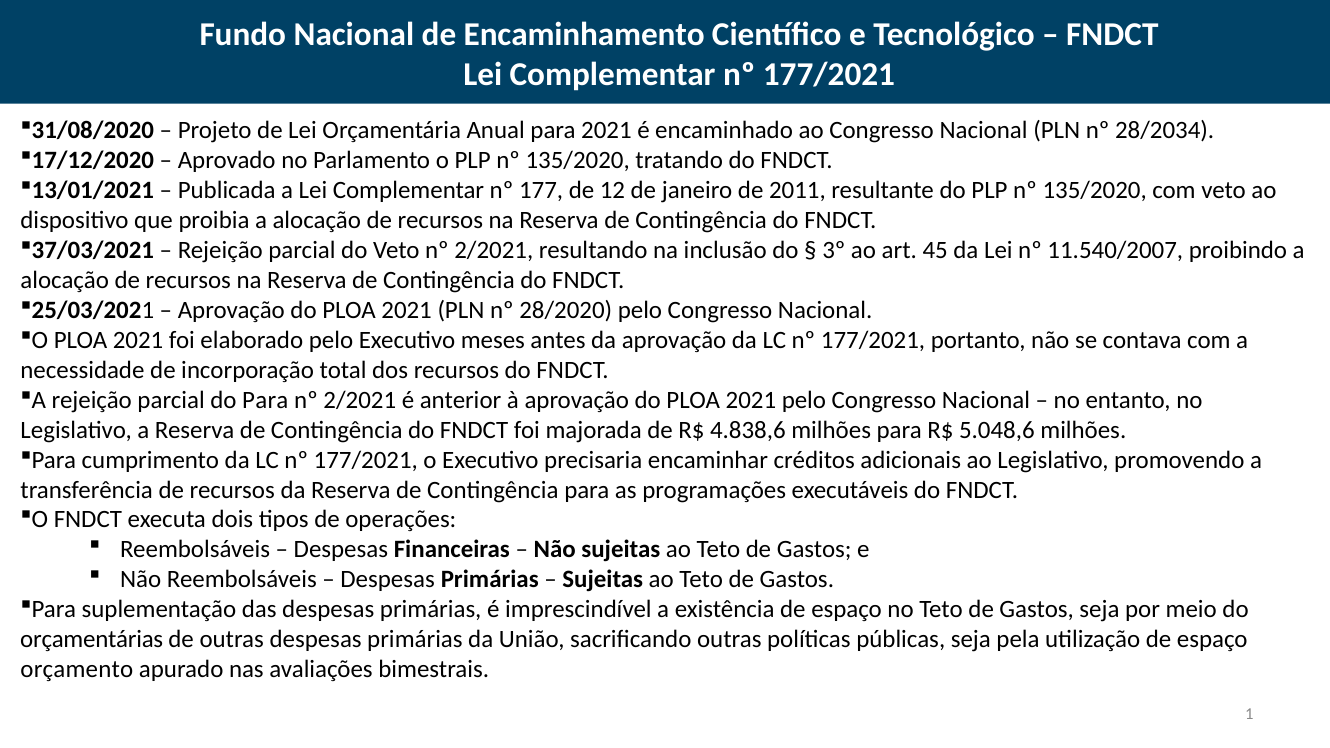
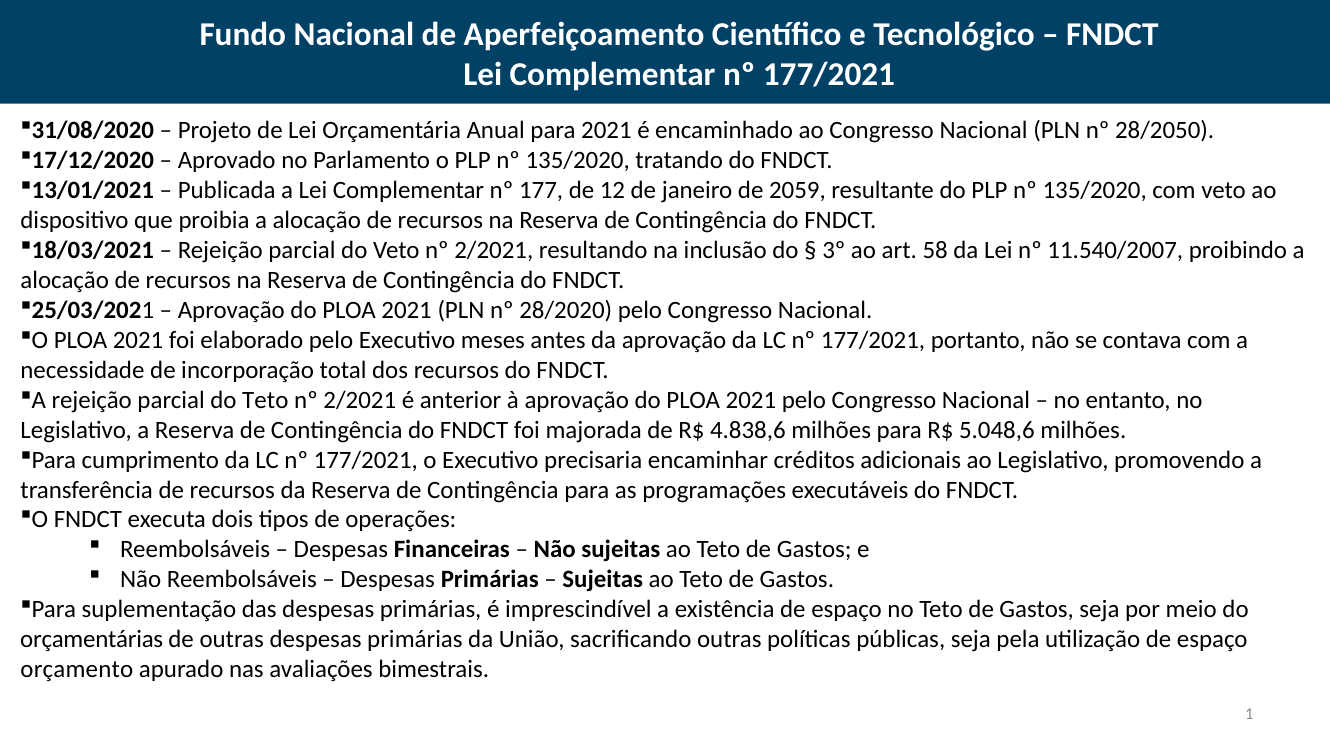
Encaminhamento: Encaminhamento -> Aperfeiçoamento
28/2034: 28/2034 -> 28/2050
2011: 2011 -> 2059
37/03/2021: 37/03/2021 -> 18/03/2021
45: 45 -> 58
do Para: Para -> Teto
